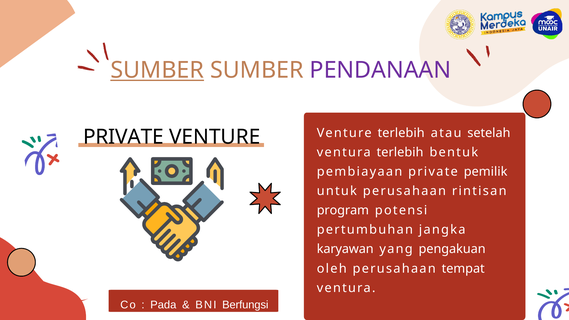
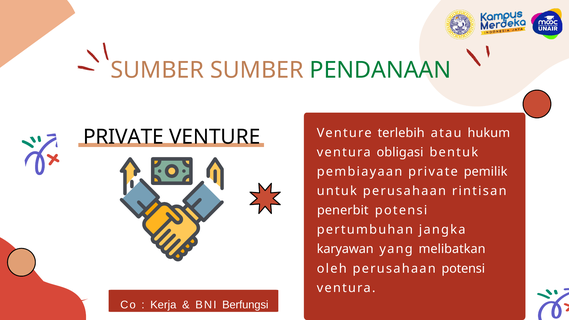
SUMBER at (157, 70) underline: present -> none
PENDANAAN colour: purple -> green
setelah: setelah -> hukum
ventura terlebih: terlebih -> obligasi
program: program -> penerbit
pengakuan: pengakuan -> melibatkan
perusahaan tempat: tempat -> potensi
Pada: Pada -> Kerja
